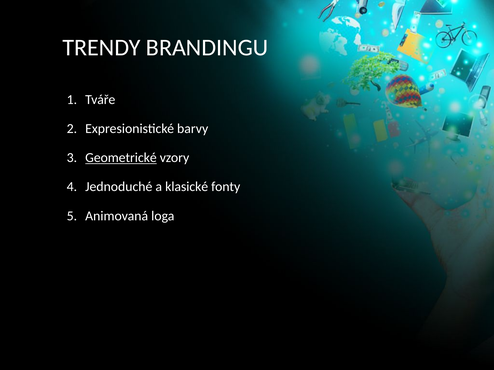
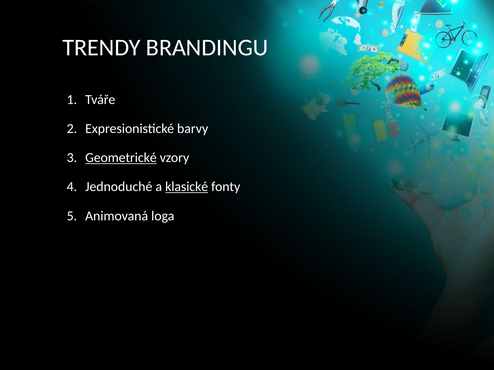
klasické underline: none -> present
